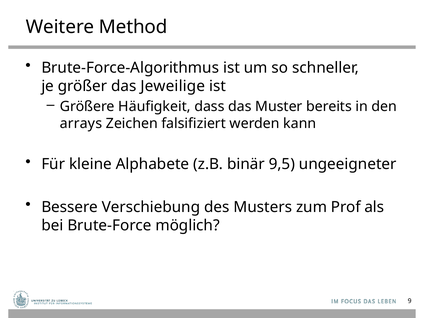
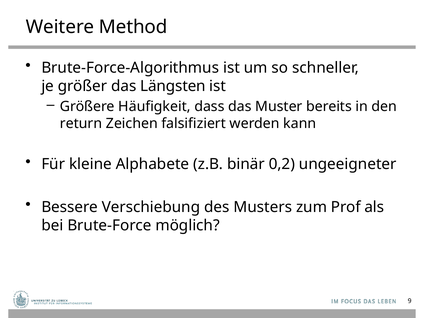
Jeweilige: Jeweilige -> Längsten
arrays: arrays -> return
9,5: 9,5 -> 0,2
